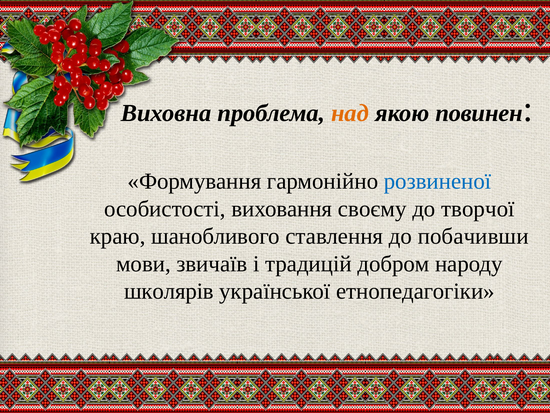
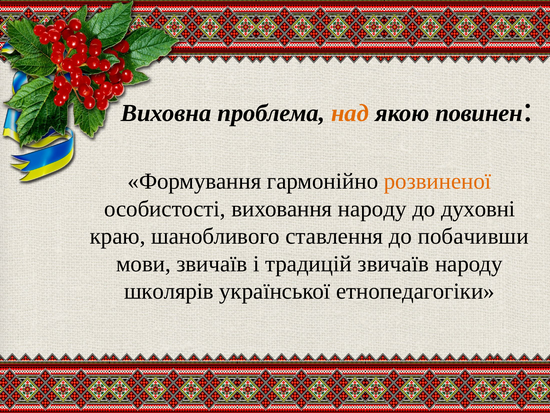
розвиненої colour: blue -> orange
виховання своєму: своєму -> народу
творчої: творчої -> духовні
традицій добром: добром -> звичаїв
